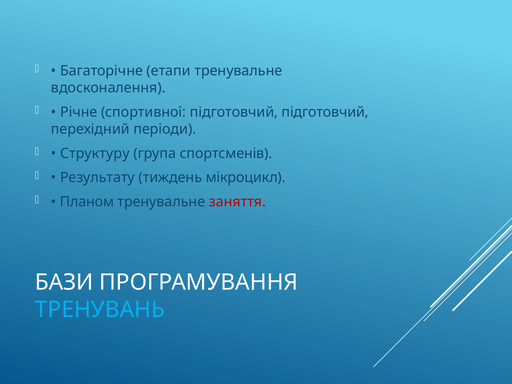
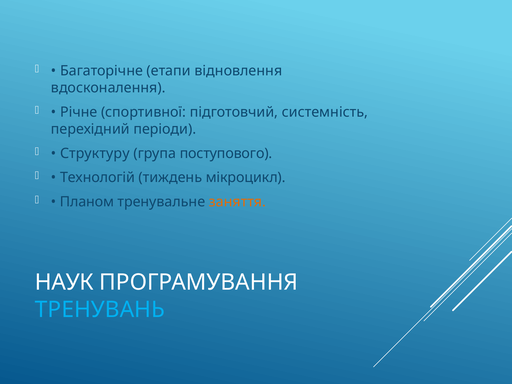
етапи тренувальне: тренувальне -> відновлення
підготовчий підготовчий: підготовчий -> системність
спортсменів: спортсменів -> поступового
Результату: Результату -> Технологій
заняття colour: red -> orange
БАЗИ: БАЗИ -> НАУК
